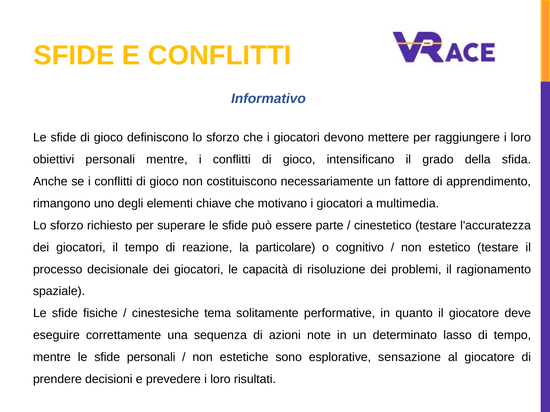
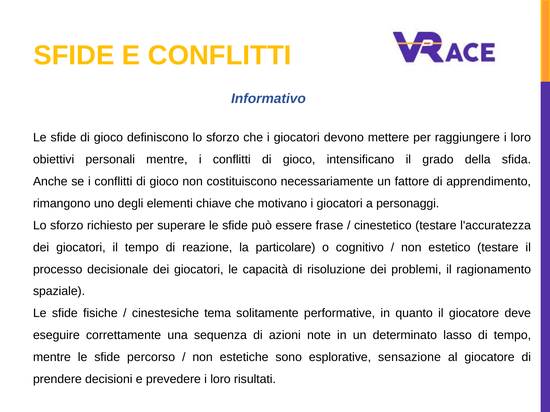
multimedia: multimedia -> personaggi
parte: parte -> frase
sfide personali: personali -> percorso
